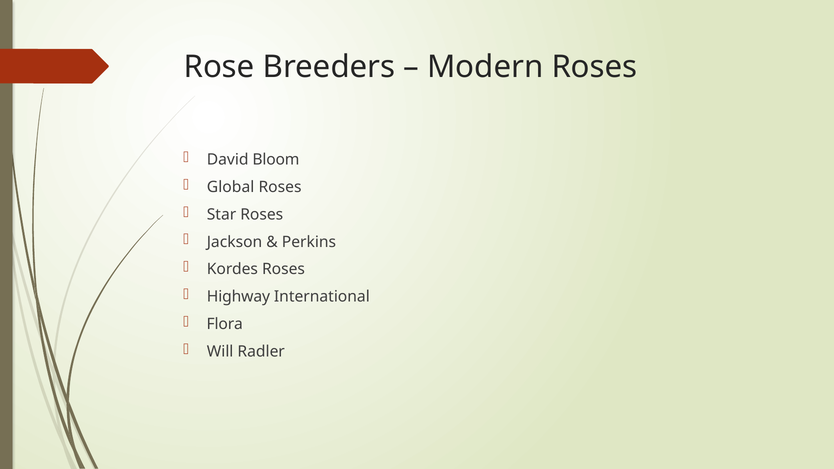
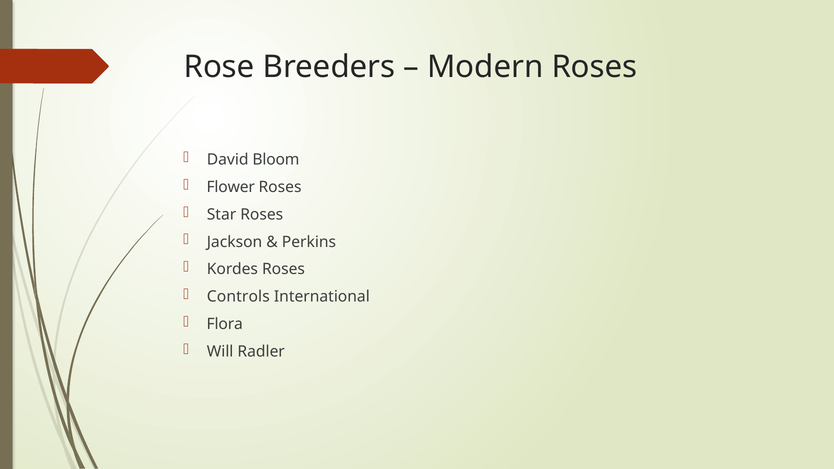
Global: Global -> Flower
Highway: Highway -> Controls
